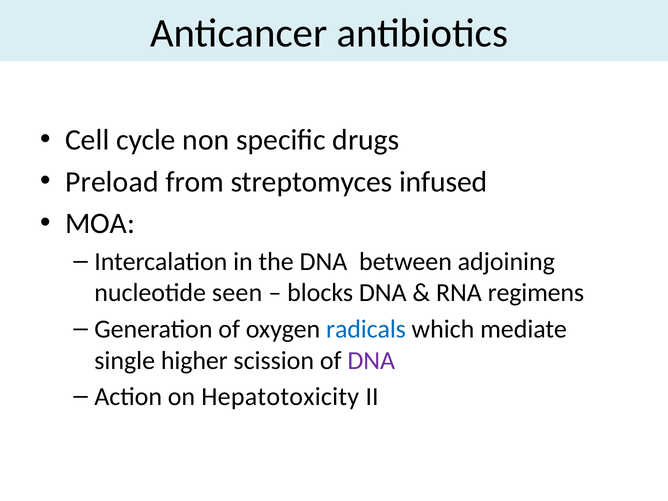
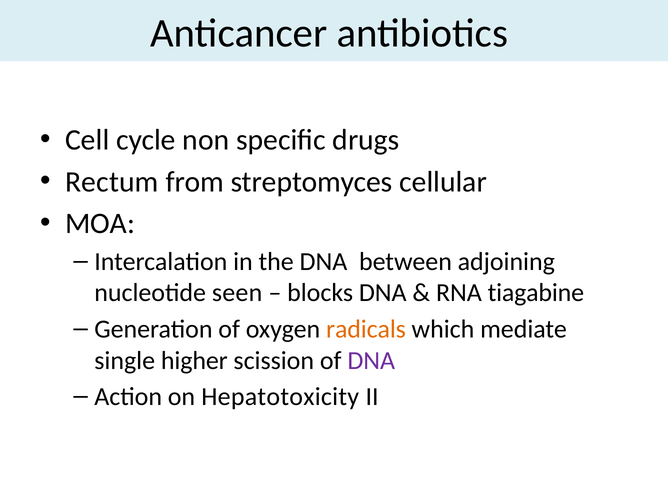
Preload: Preload -> Rectum
infused: infused -> cellular
regimens: regimens -> tiagabine
radicals colour: blue -> orange
